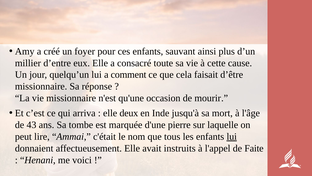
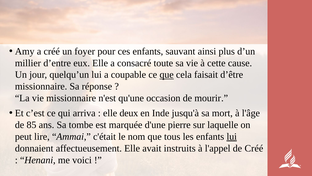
comment: comment -> coupable
que at (167, 75) underline: none -> present
43: 43 -> 85
de Faite: Faite -> Créé
